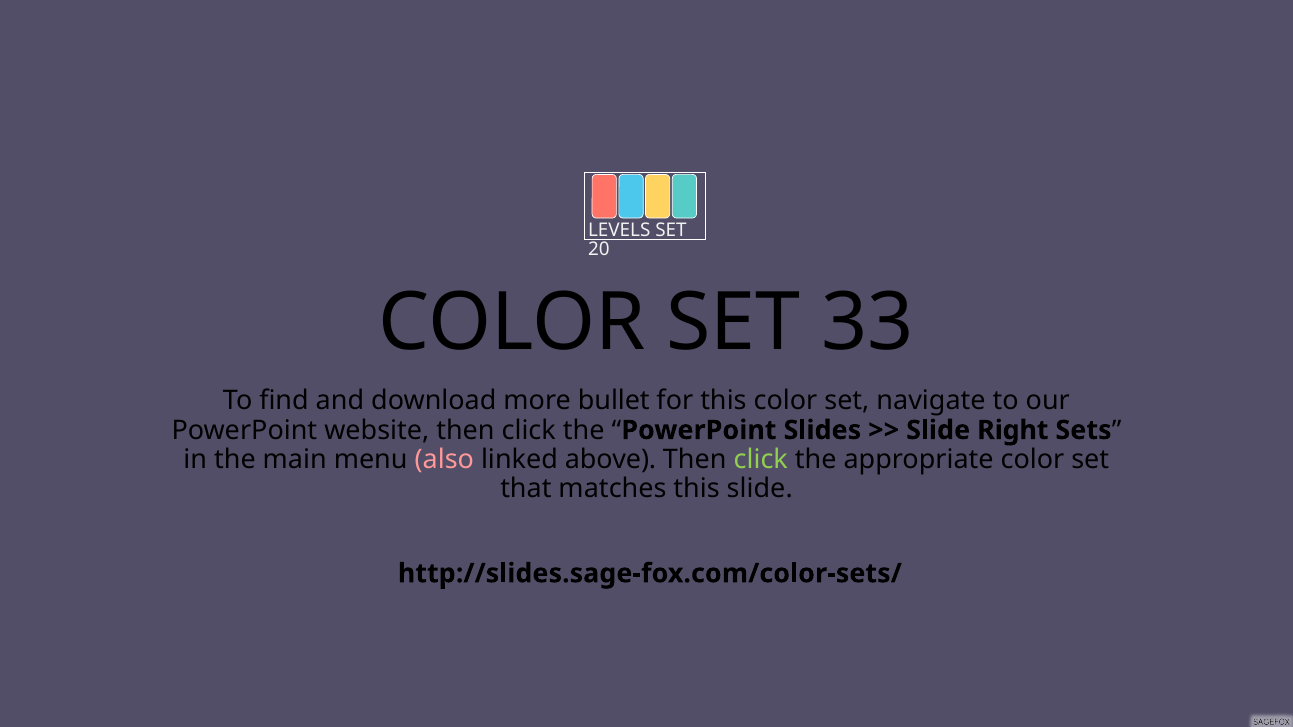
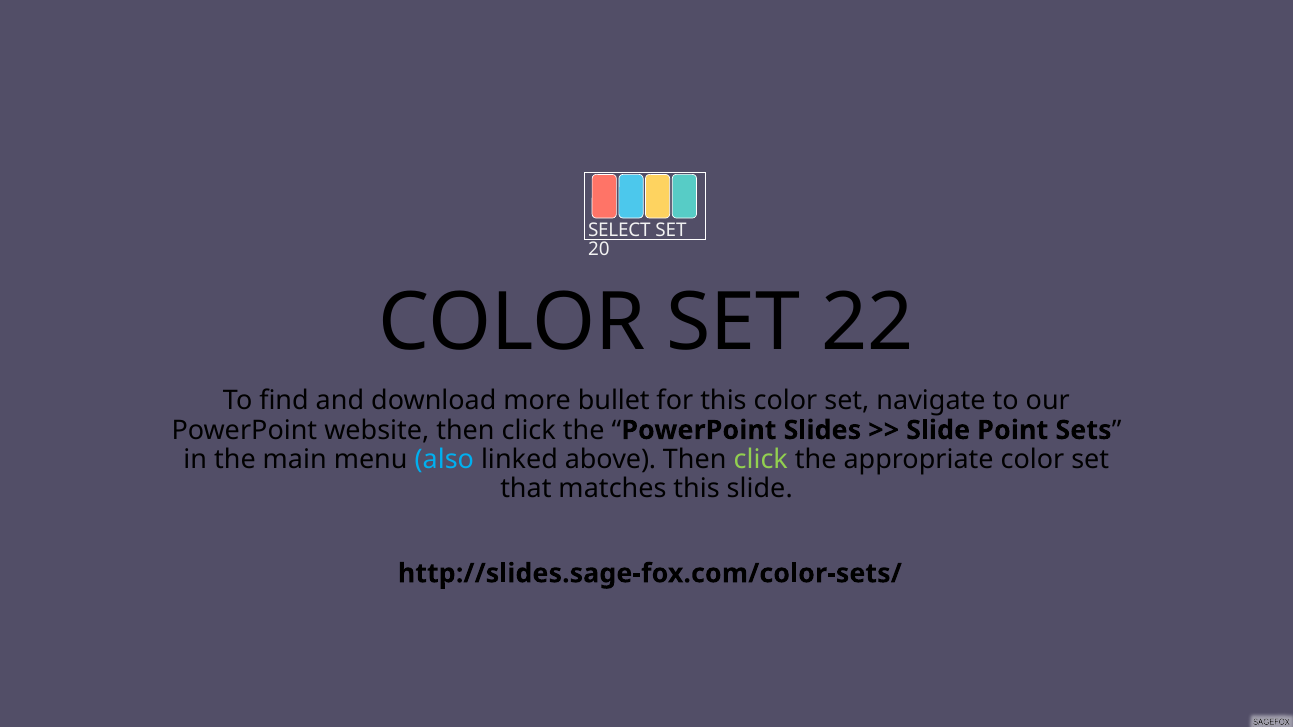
LEVELS: LEVELS -> SELECT
33: 33 -> 22
Right: Right -> Point
also colour: pink -> light blue
